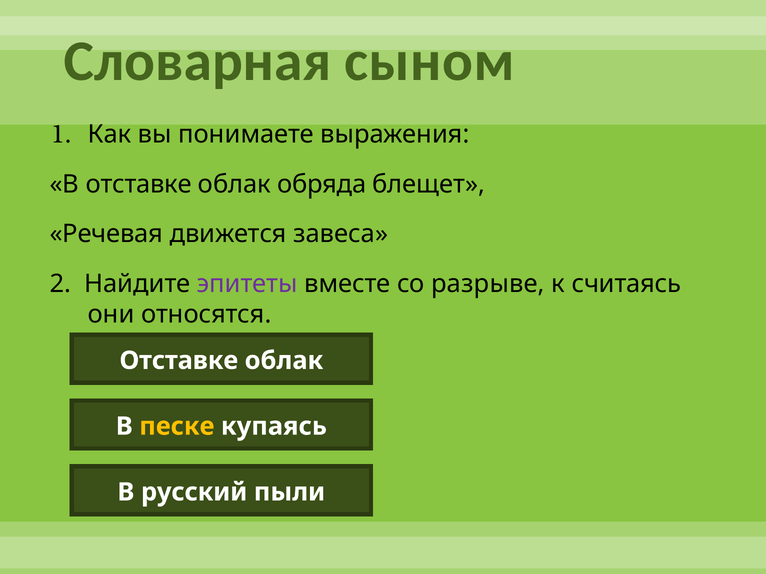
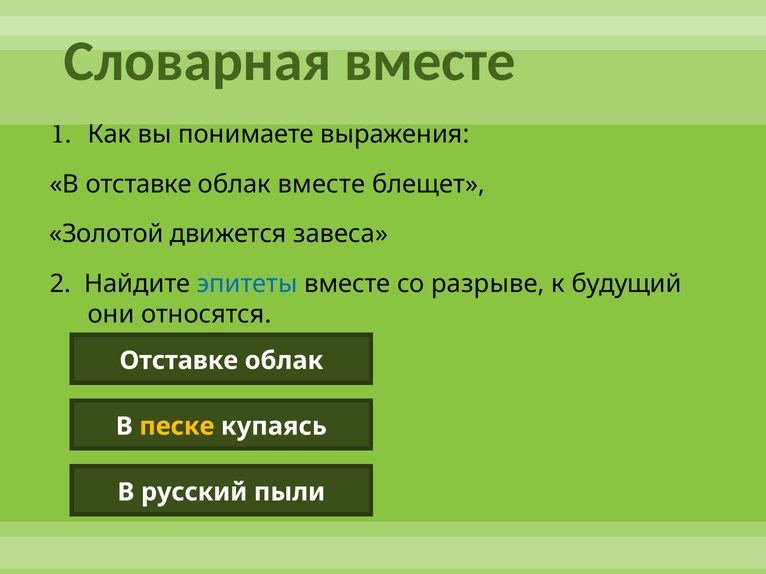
Словарная сыном: сыном -> вместе
облак обряда: обряда -> вместе
Речевая: Речевая -> Золотой
эпитеты colour: purple -> blue
считаясь: считаясь -> будущий
